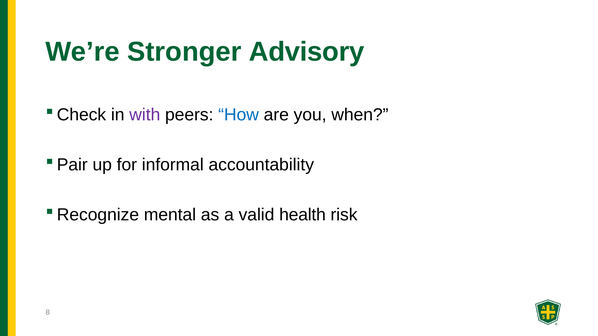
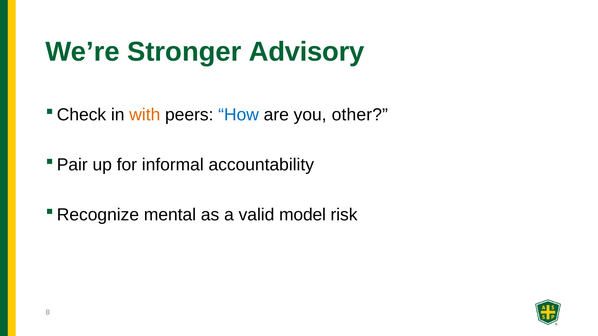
with colour: purple -> orange
when: when -> other
health: health -> model
